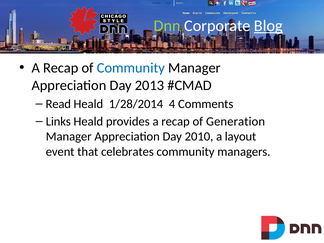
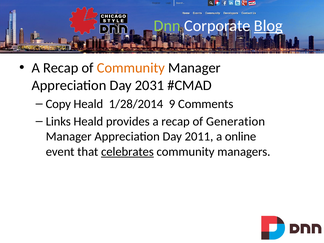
Community at (131, 68) colour: blue -> orange
2013: 2013 -> 2031
Read: Read -> Copy
4: 4 -> 9
2010: 2010 -> 2011
layout: layout -> online
celebrates underline: none -> present
